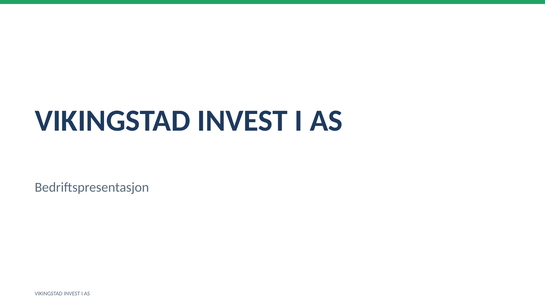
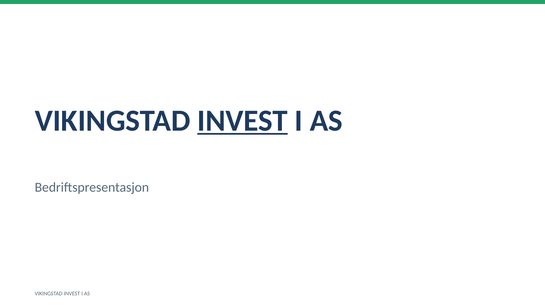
INVEST at (243, 121) underline: none -> present
